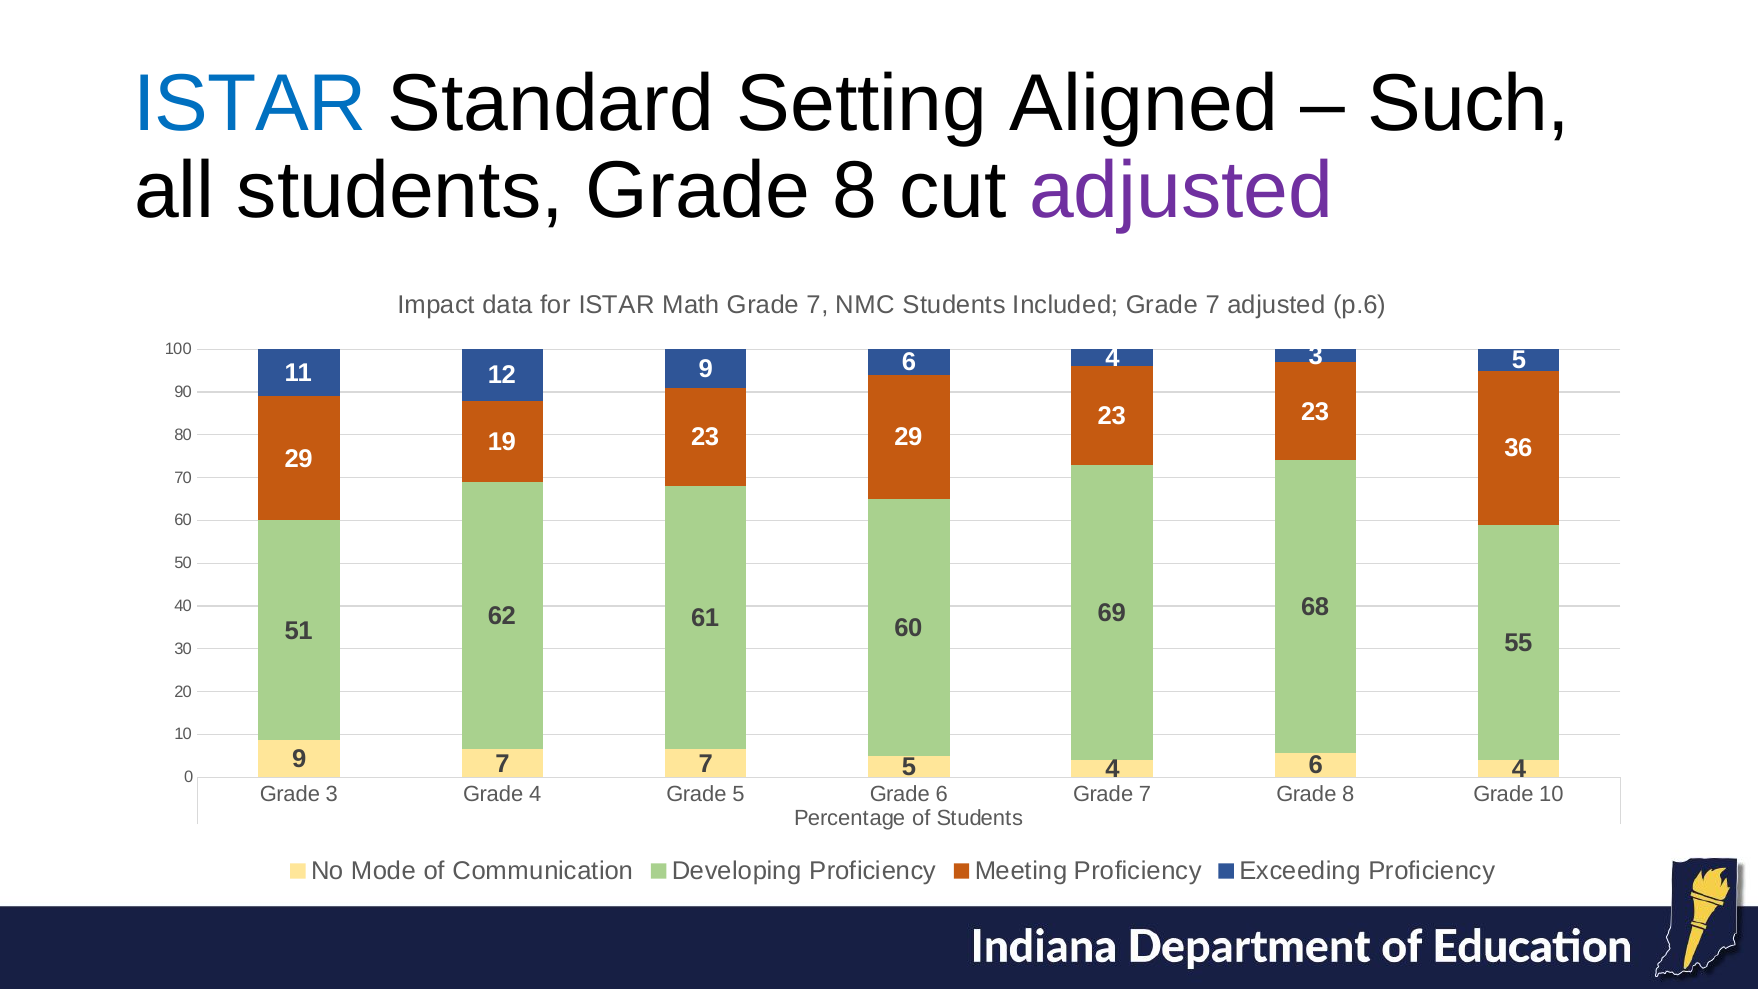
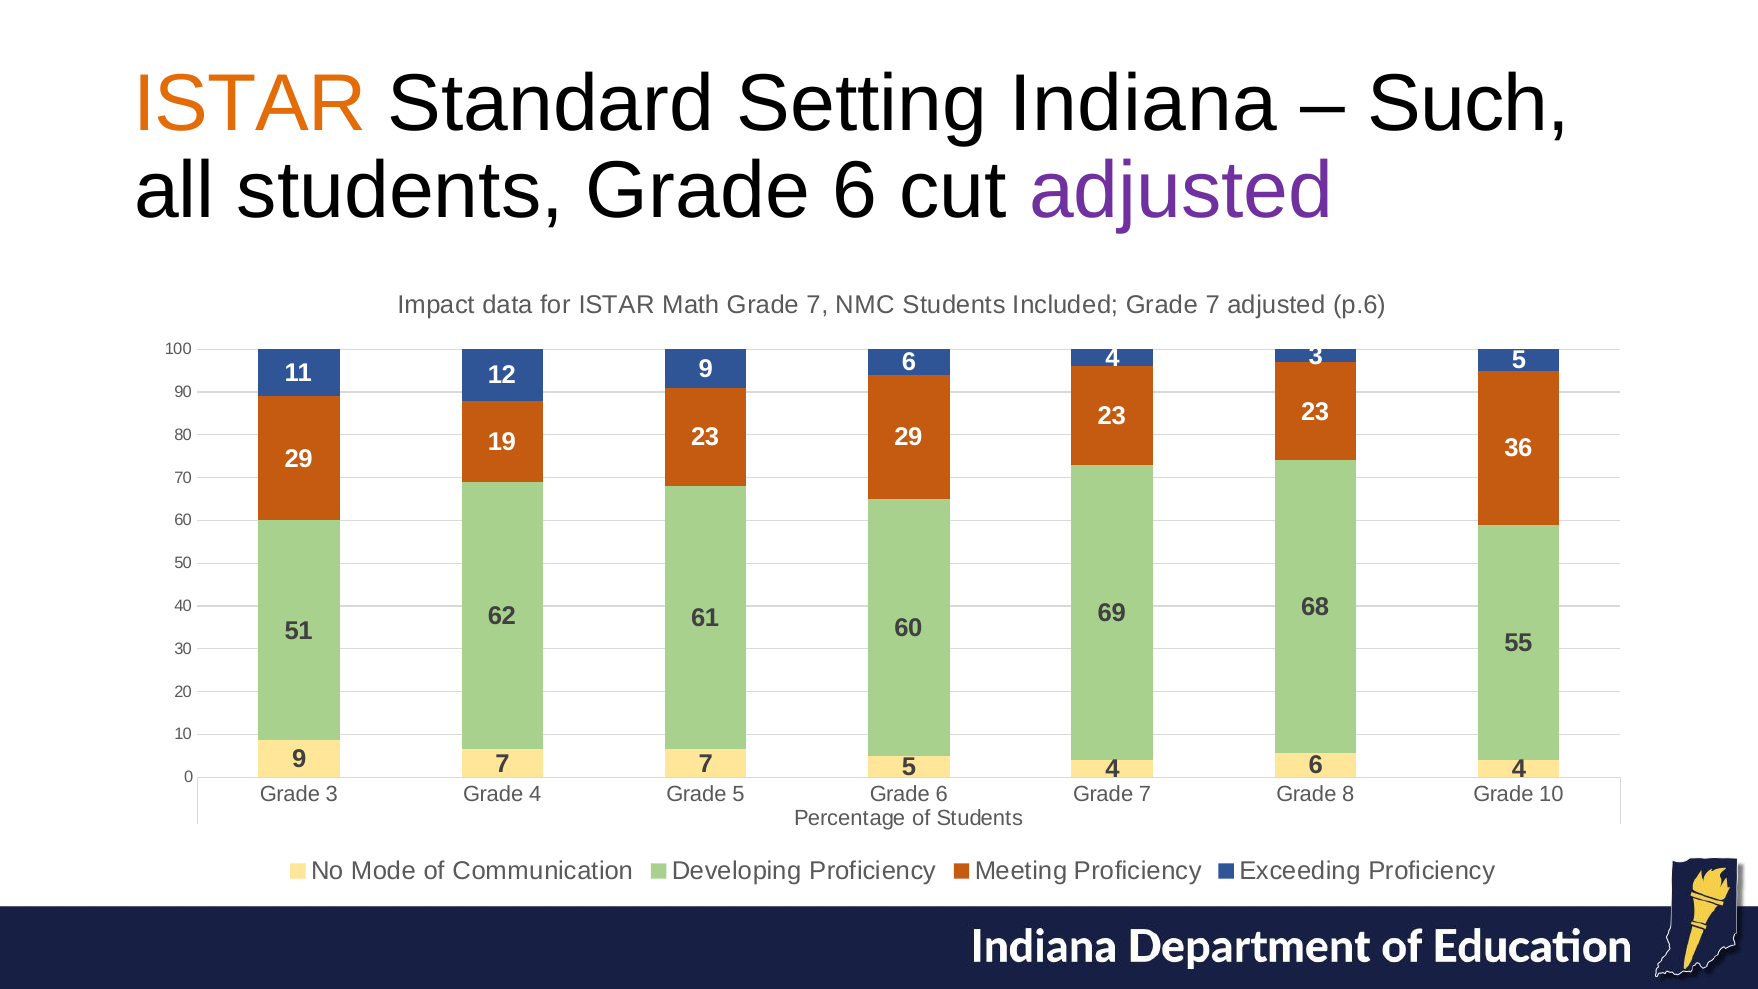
ISTAR at (250, 104) colour: blue -> orange
Aligned: Aligned -> Indiana
students Grade 8: 8 -> 6
